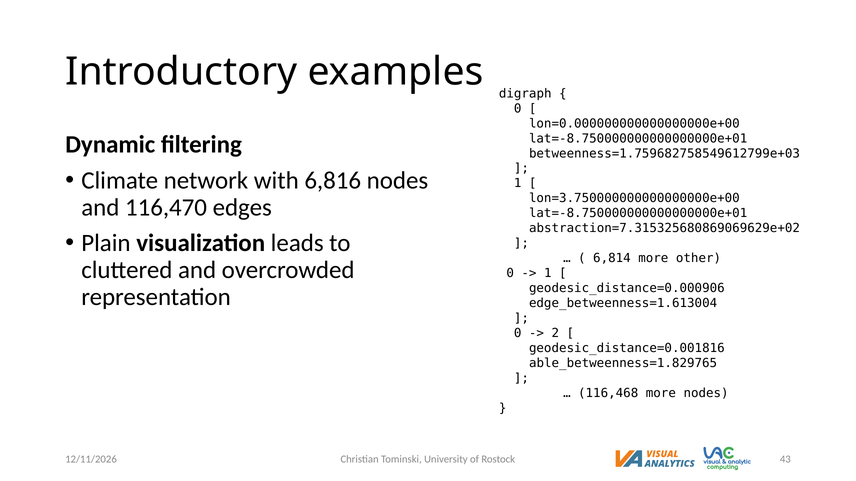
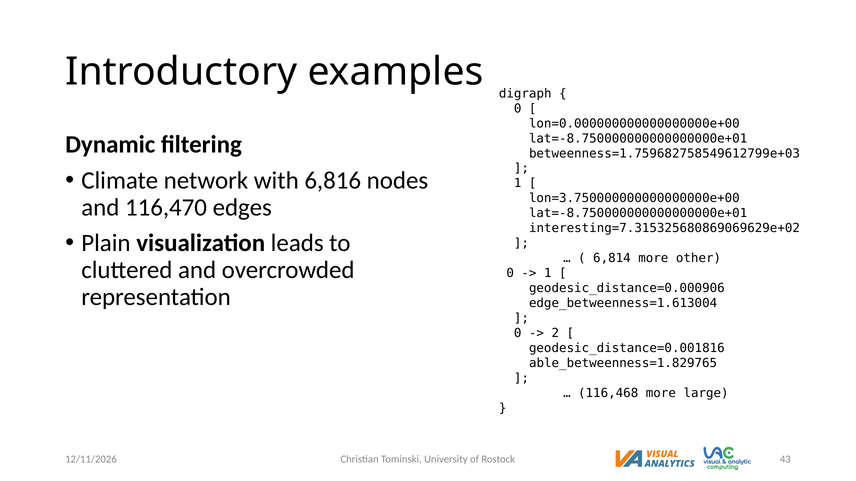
abstraction=7.315325680869069629e+02: abstraction=7.315325680869069629e+02 -> interesting=7.315325680869069629e+02
more nodes: nodes -> large
